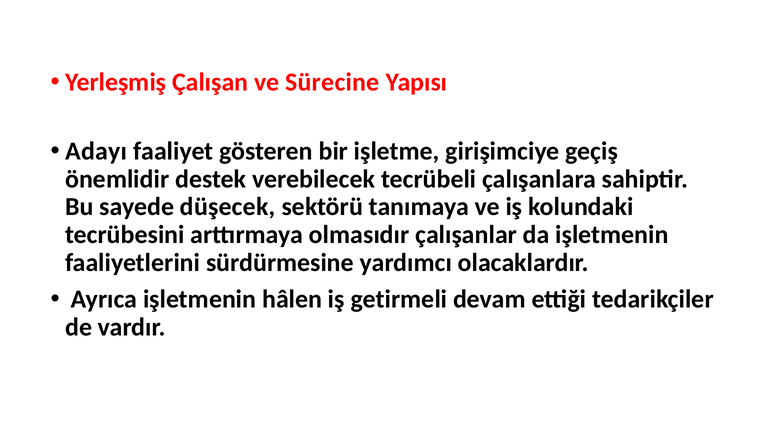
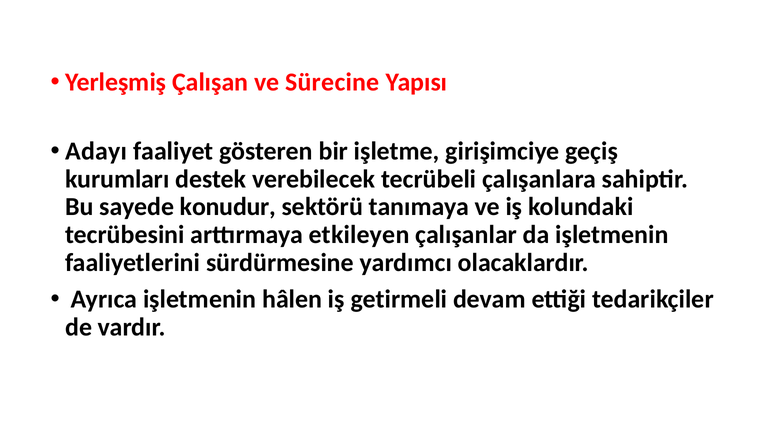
önemlidir: önemlidir -> kurumları
düşecek: düşecek -> konudur
olmasıdır: olmasıdır -> etkileyen
